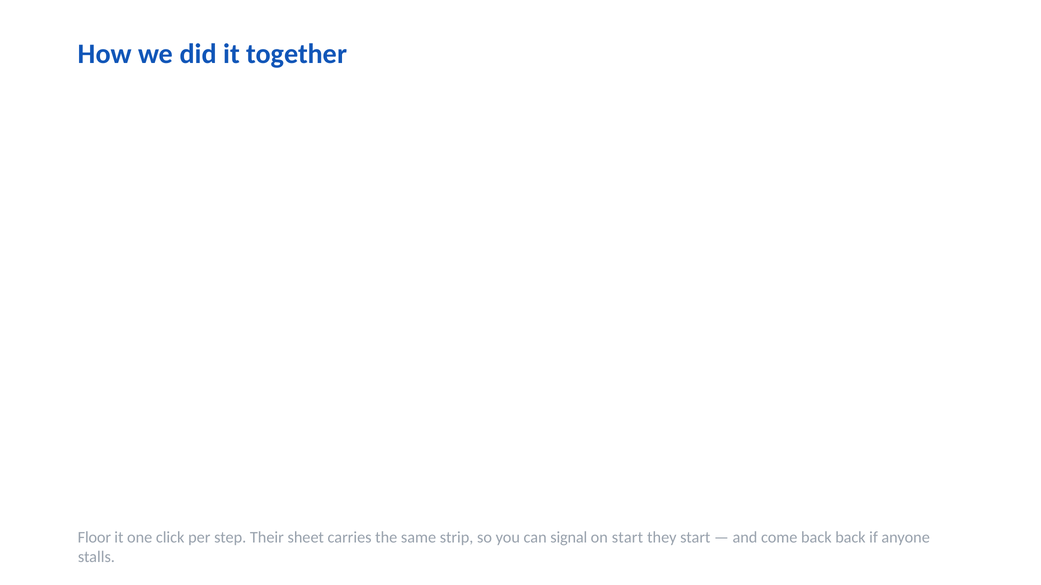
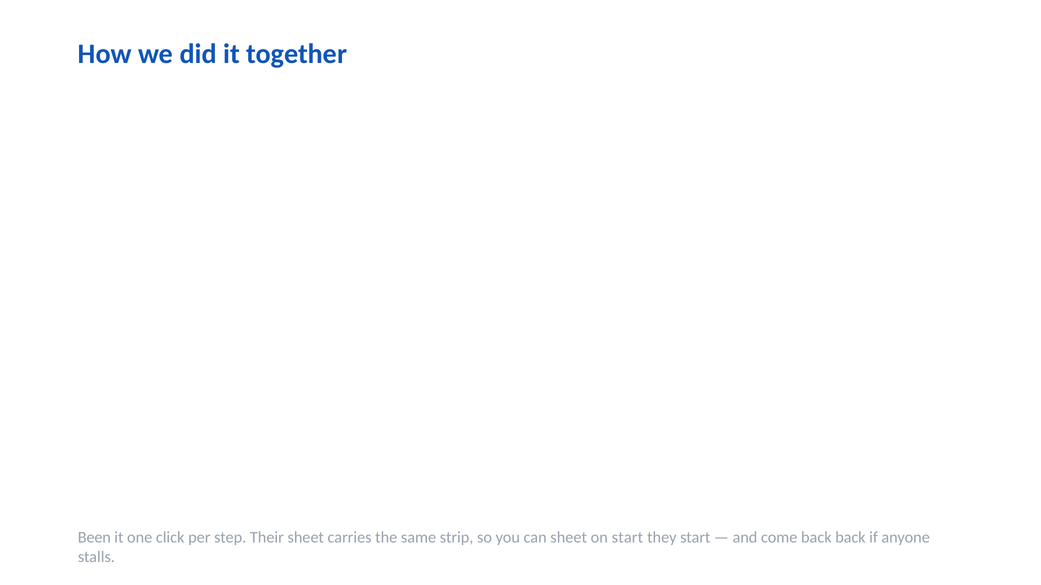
Floor: Floor -> Been
can signal: signal -> sheet
